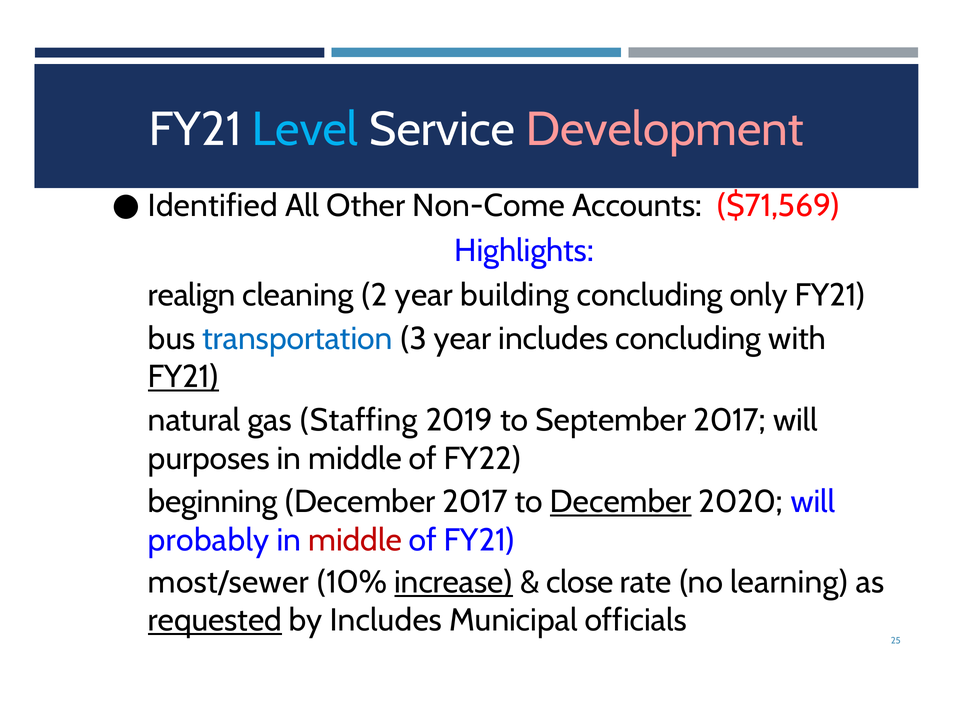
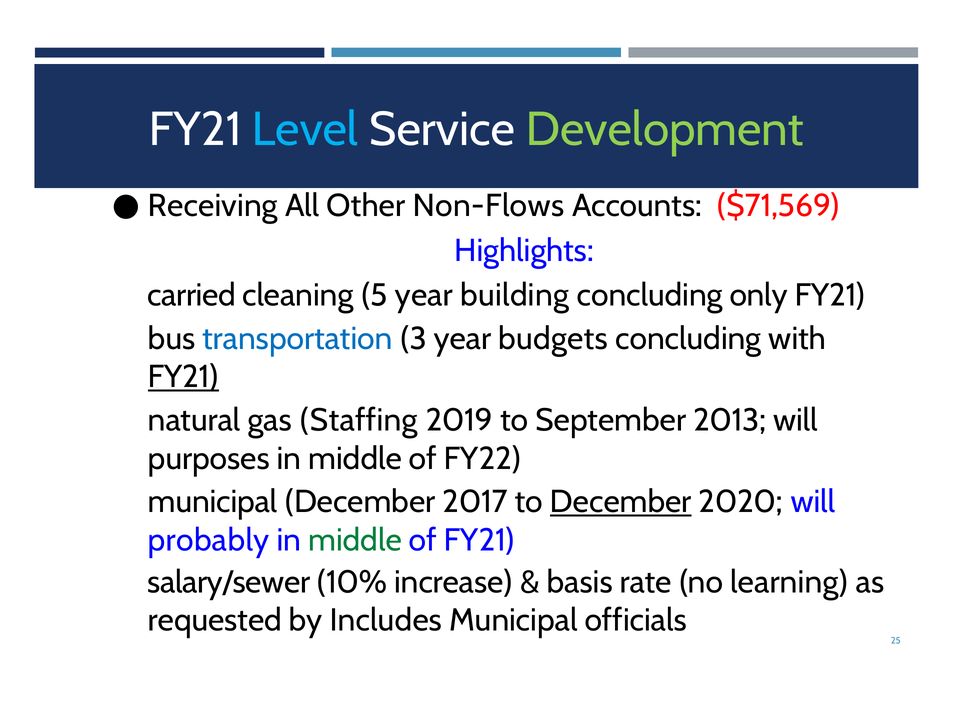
Development colour: pink -> light green
Identified: Identified -> Receiving
Non-Come: Non-Come -> Non-Flows
realign: realign -> carried
2: 2 -> 5
year includes: includes -> budgets
September 2017: 2017 -> 2013
beginning at (213, 502): beginning -> municipal
middle at (355, 540) colour: red -> green
most/sewer: most/sewer -> salary/sewer
increase underline: present -> none
close: close -> basis
requested underline: present -> none
